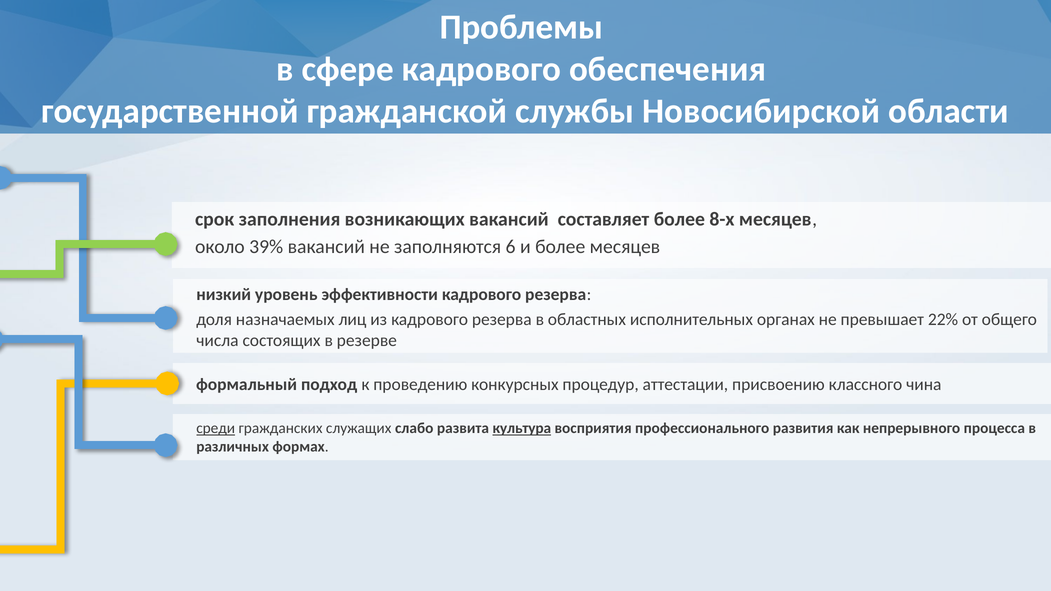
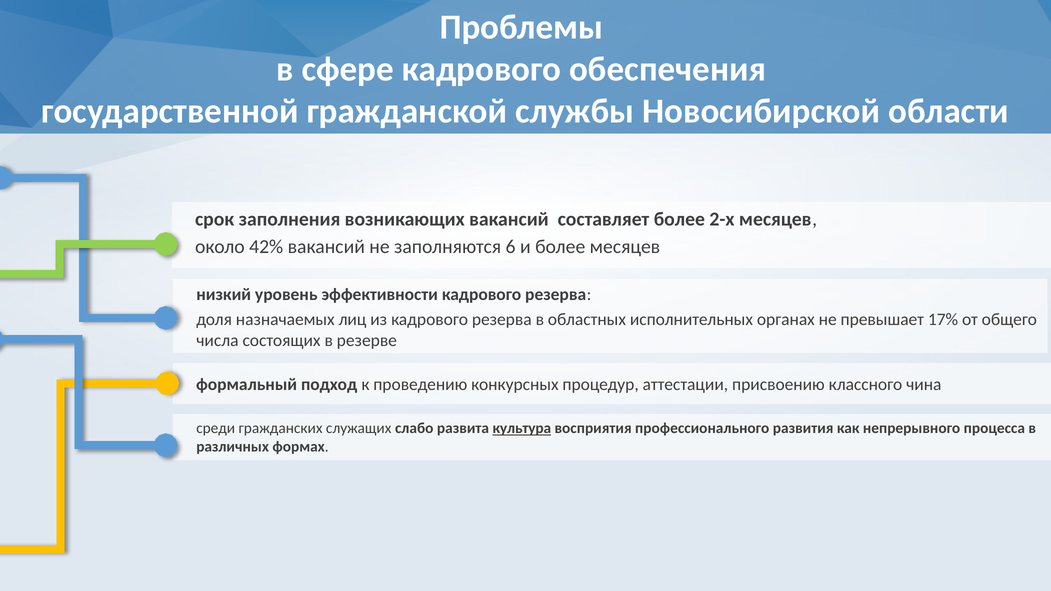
8-х: 8-х -> 2-х
39%: 39% -> 42%
22%: 22% -> 17%
среди underline: present -> none
